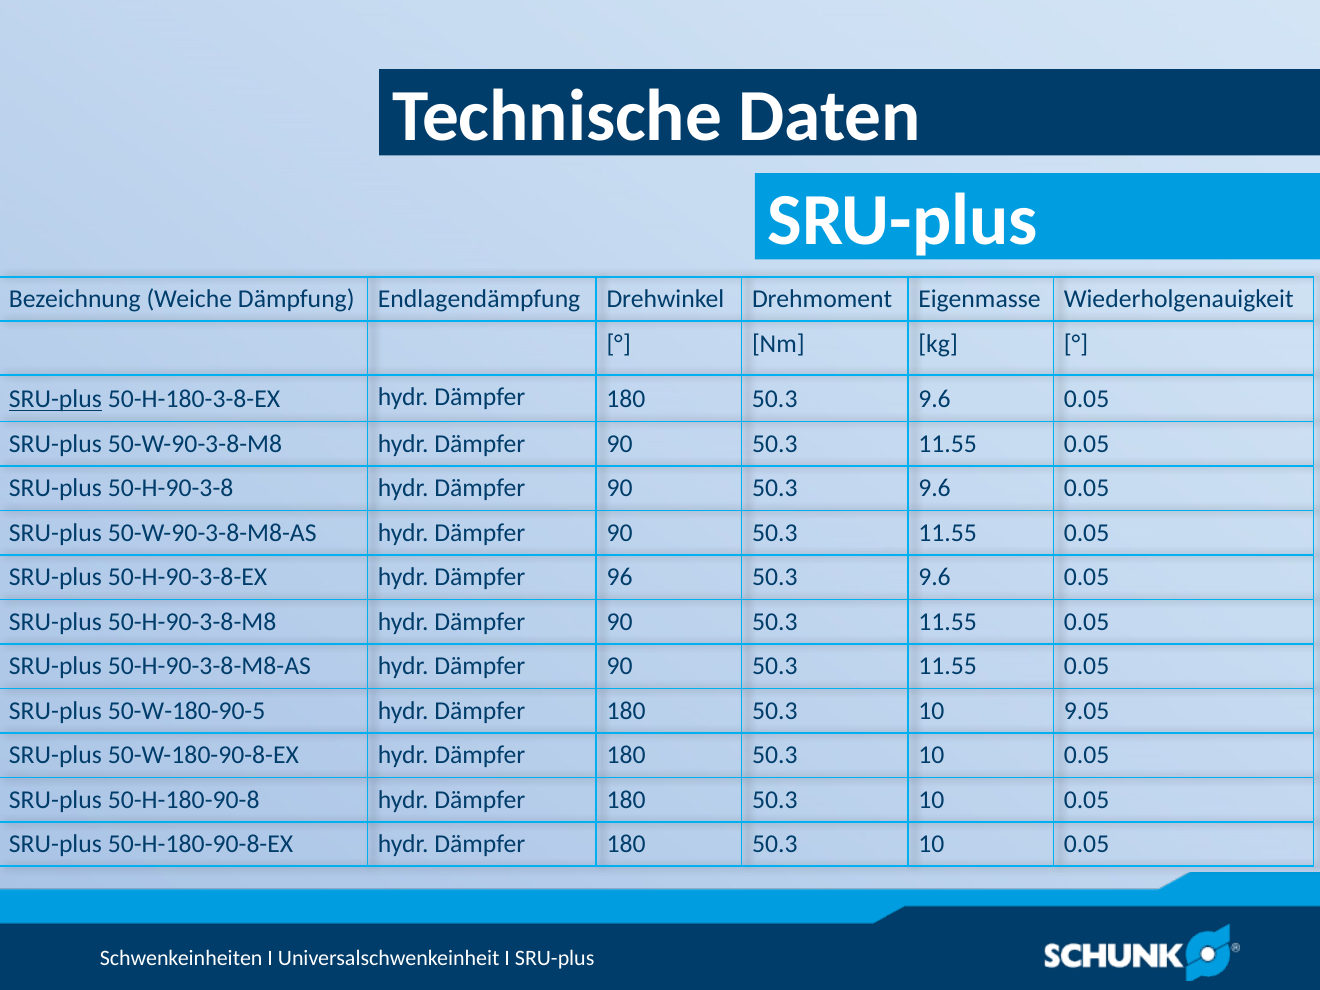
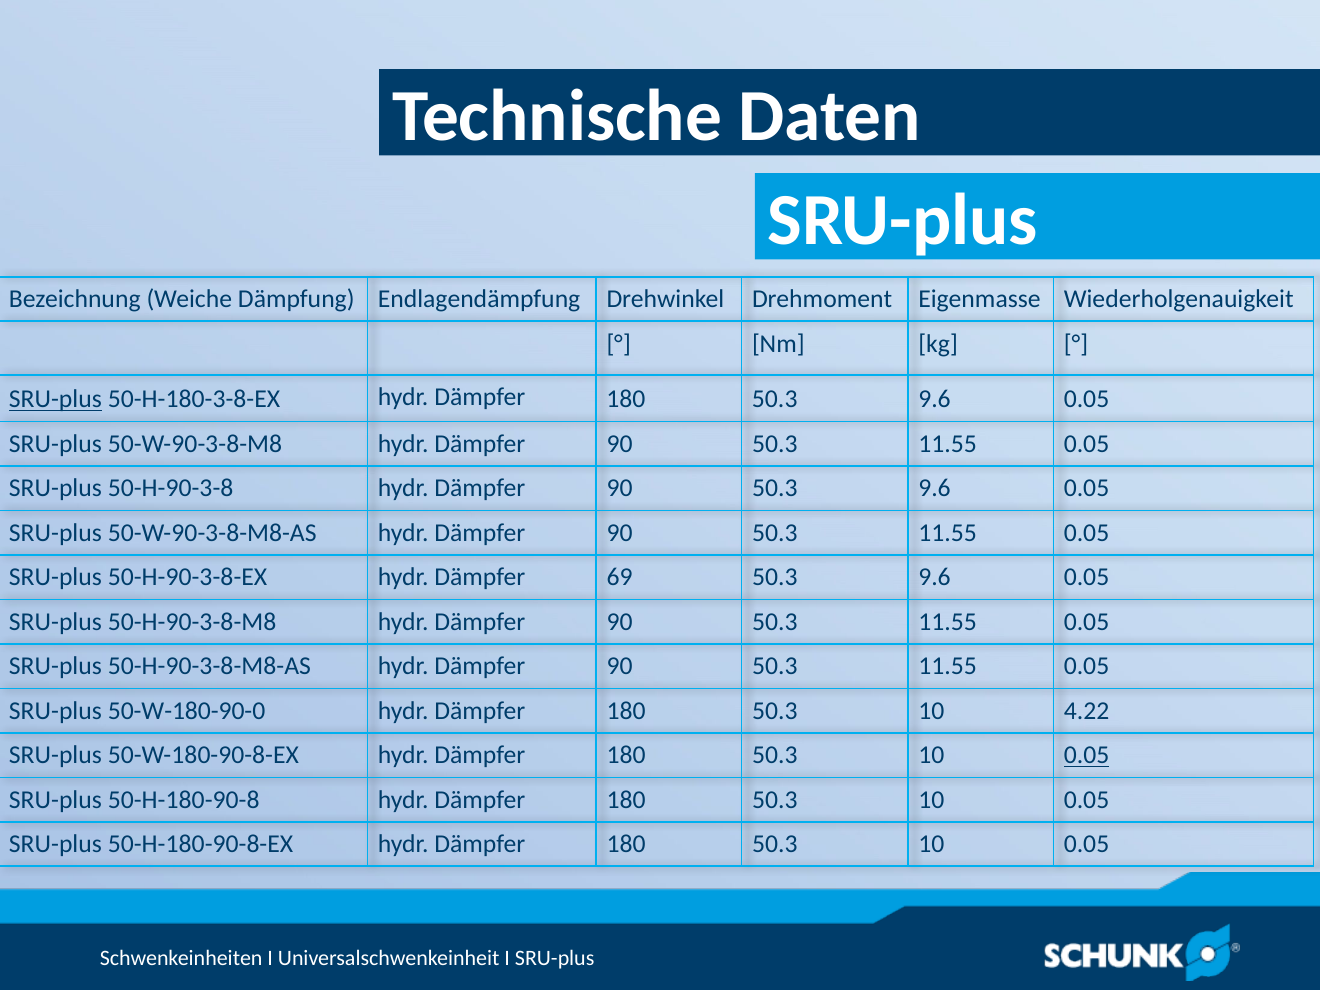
96: 96 -> 69
50-W-180-90-5: 50-W-180-90-5 -> 50-W-180-90-0
9.05: 9.05 -> 4.22
0.05 at (1087, 755) underline: none -> present
